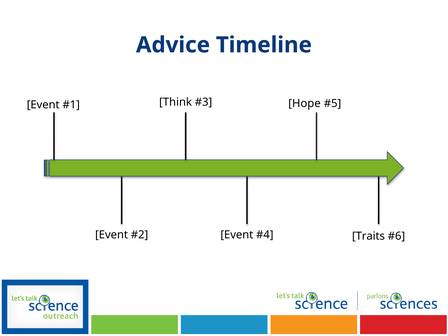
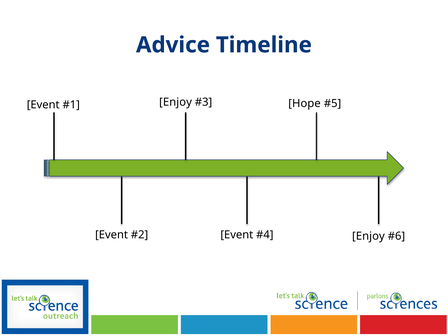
Think at (176, 102): Think -> Enjoy
Traits at (369, 236): Traits -> Enjoy
